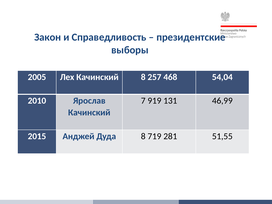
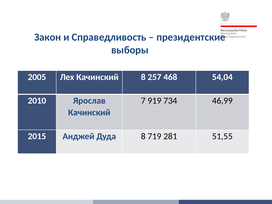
131: 131 -> 734
